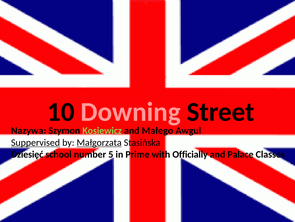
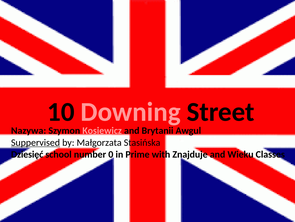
Kosiewicz colour: light green -> pink
Małego: Małego -> Brytanii
Małgorzata underline: present -> none
5: 5 -> 0
Officially: Officially -> Znajduje
Palace: Palace -> Wieku
